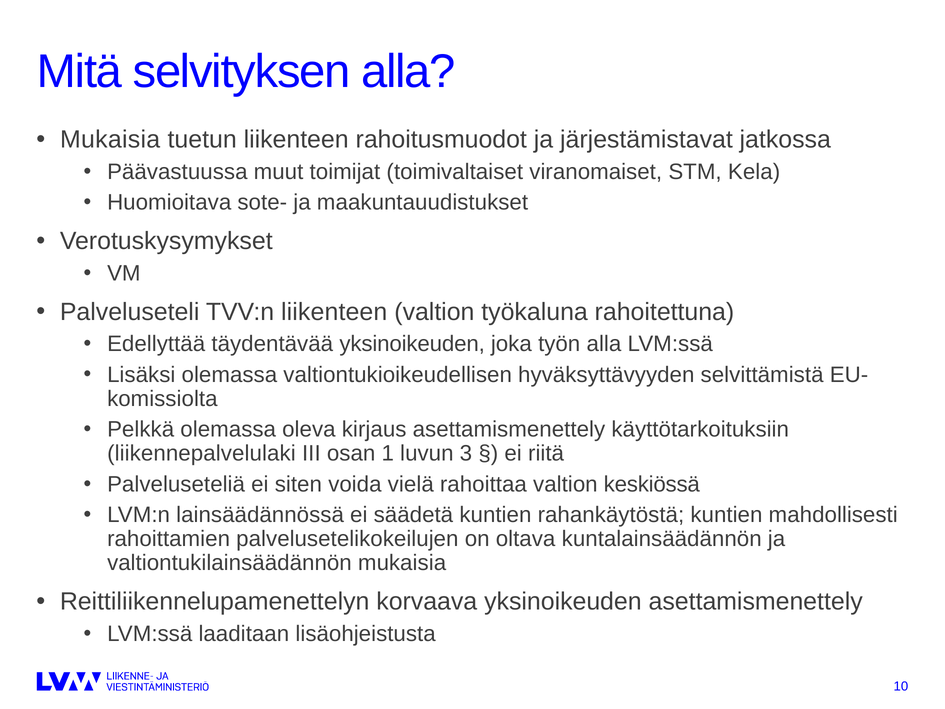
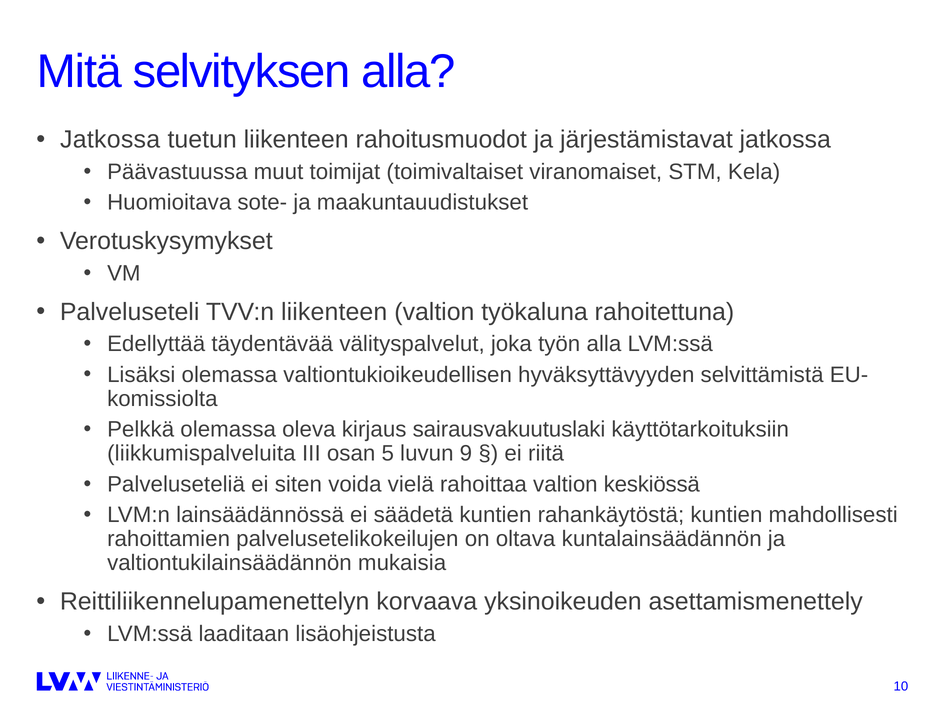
Mukaisia at (110, 140): Mukaisia -> Jatkossa
täydentävää yksinoikeuden: yksinoikeuden -> välityspalvelut
kirjaus asettamismenettely: asettamismenettely -> sairausvakuutuslaki
liikennepalvelulaki: liikennepalvelulaki -> liikkumispalveluita
1: 1 -> 5
3: 3 -> 9
